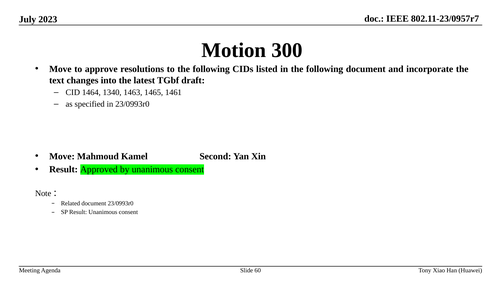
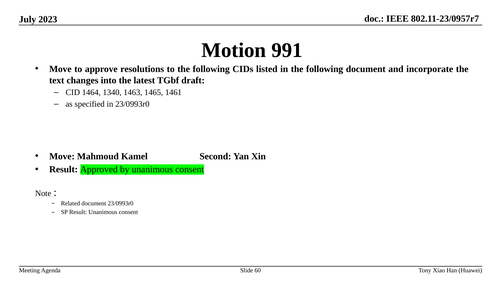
300: 300 -> 991
